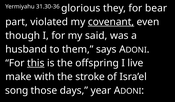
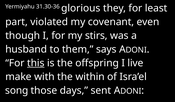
bear: bear -> least
covenant underline: present -> none
said: said -> stirs
stroke: stroke -> within
year: year -> sent
